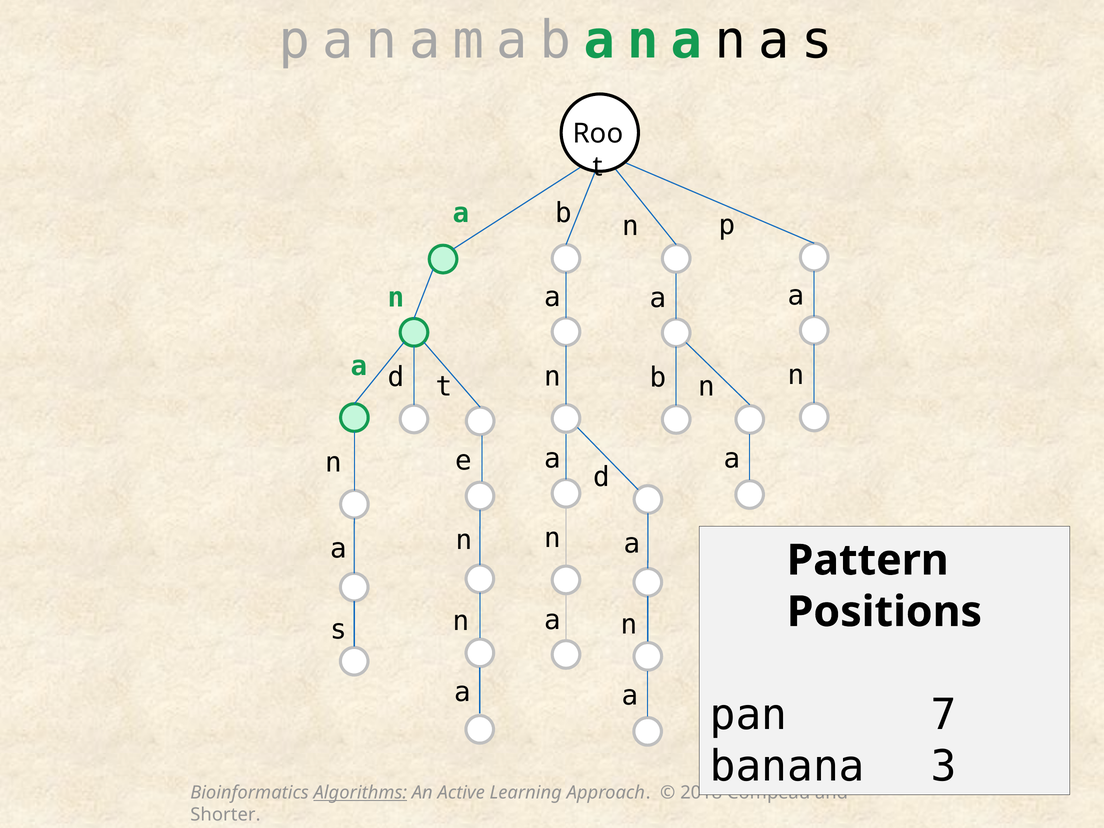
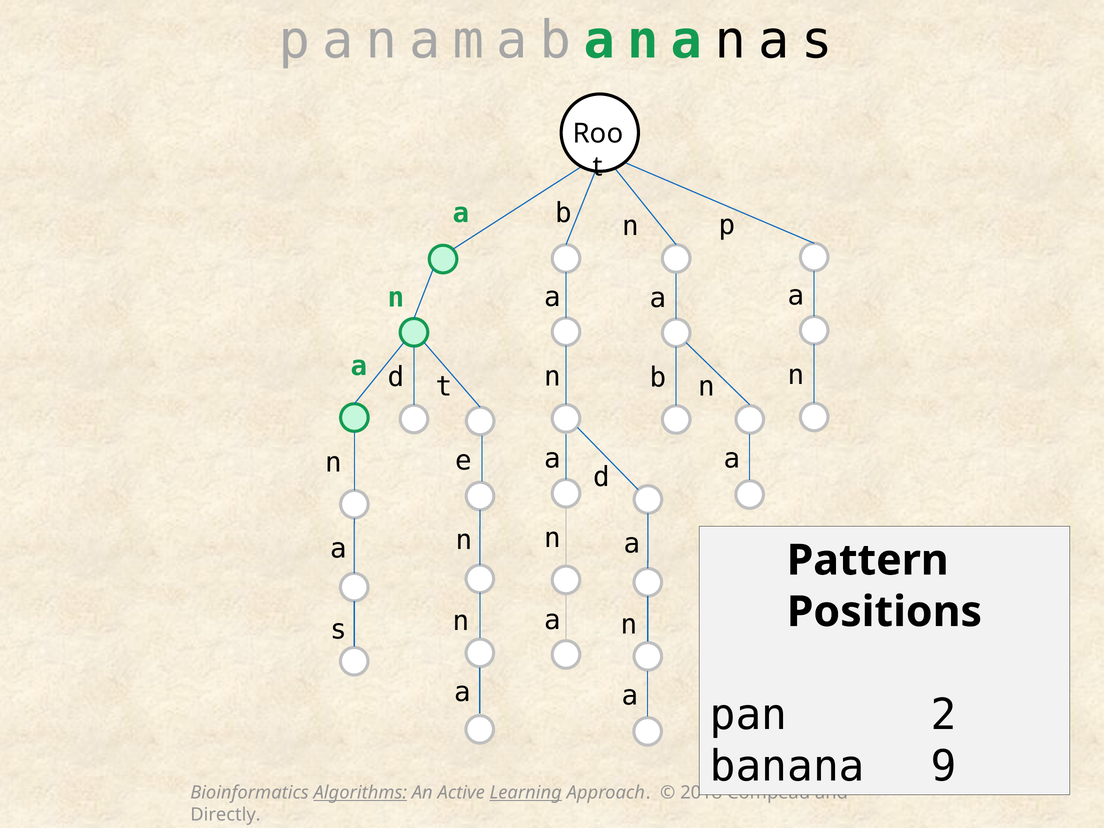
7: 7 -> 2
3: 3 -> 9
Learning underline: none -> present
Shorter: Shorter -> Directly
